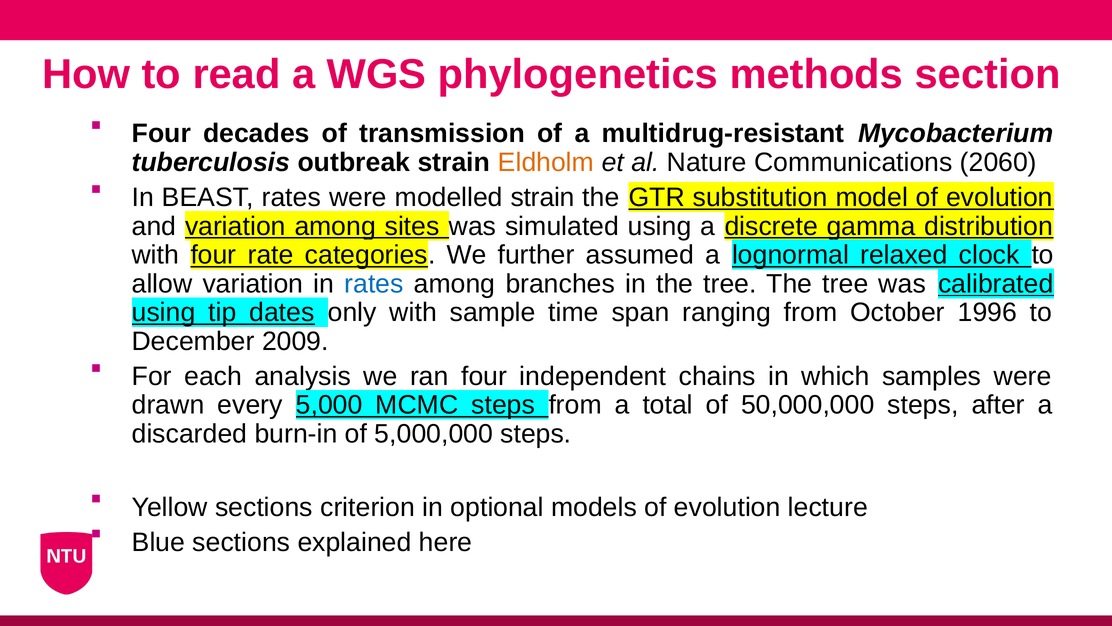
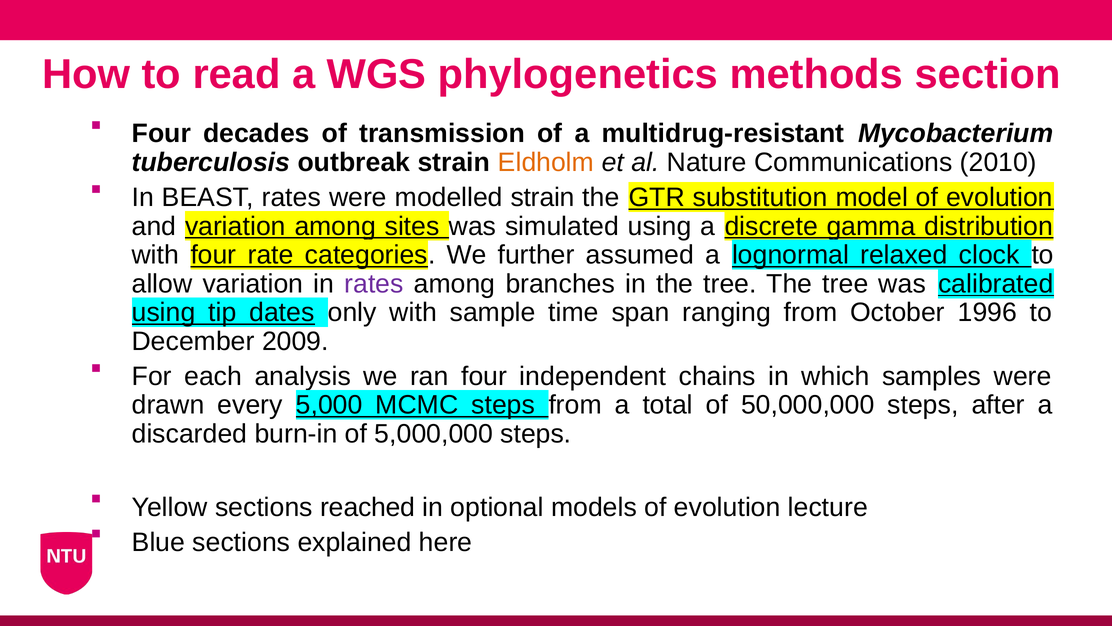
2060: 2060 -> 2010
rates at (374, 284) colour: blue -> purple
criterion: criterion -> reached
